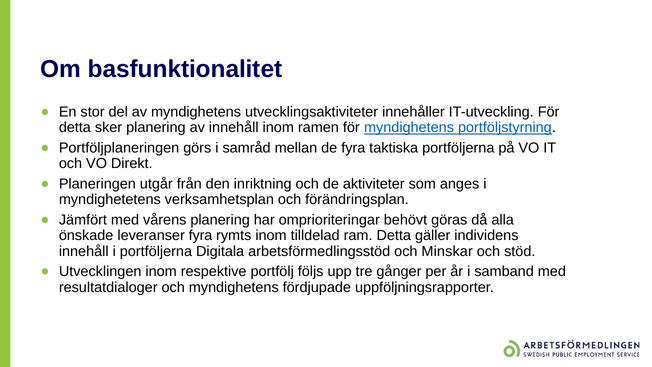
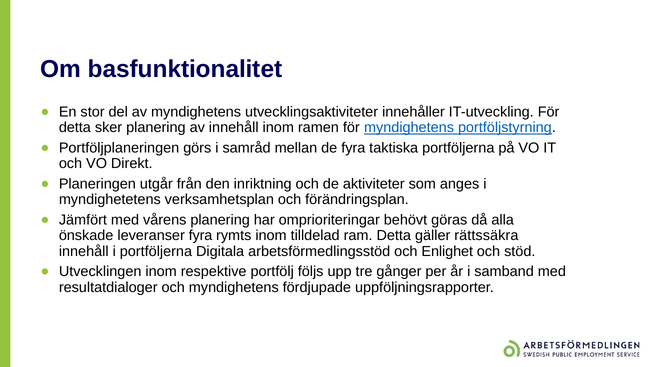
individens: individens -> rättssäkra
Minskar: Minskar -> Enlighet
